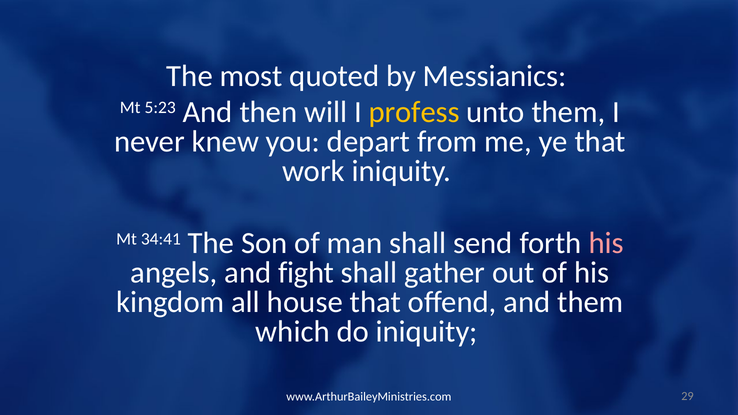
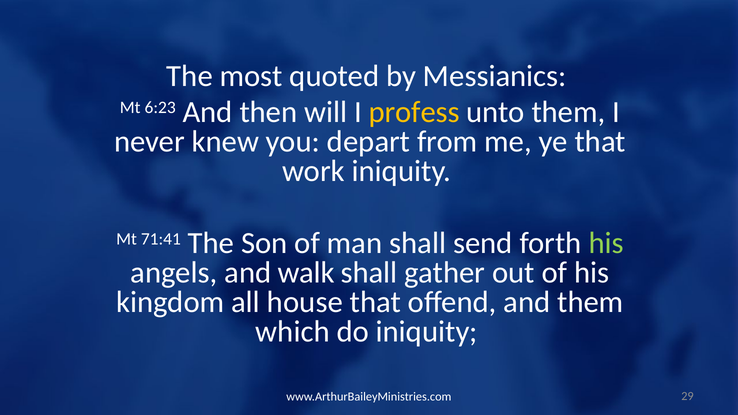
5:23: 5:23 -> 6:23
34:41: 34:41 -> 71:41
his at (606, 243) colour: pink -> light green
fight: fight -> walk
